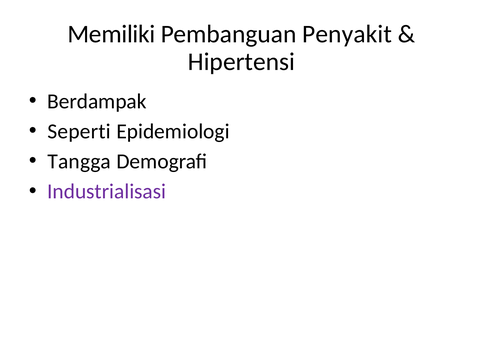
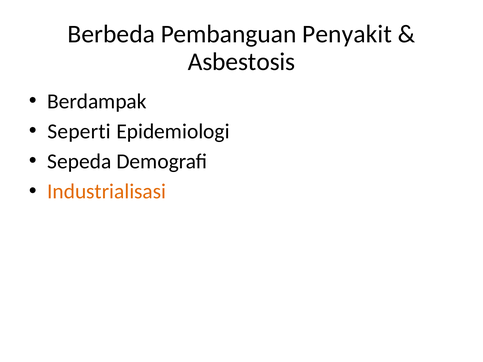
Memiliki: Memiliki -> Berbeda
Hipertensi: Hipertensi -> Asbestosis
Tangga: Tangga -> Sepeda
Industrialisasi colour: purple -> orange
